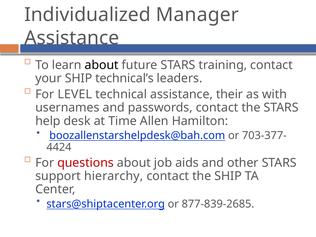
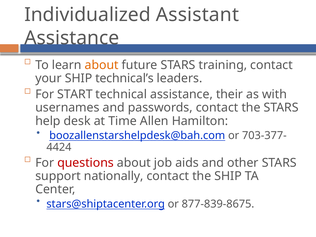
Manager: Manager -> Assistant
about at (102, 65) colour: black -> orange
LEVEL: LEVEL -> START
hierarchy: hierarchy -> nationally
877-839-2685: 877-839-2685 -> 877-839-8675
